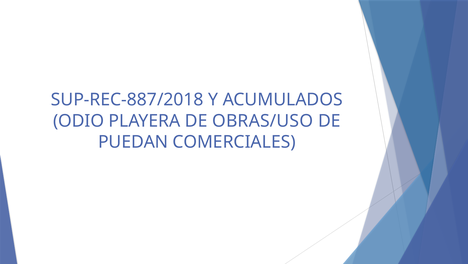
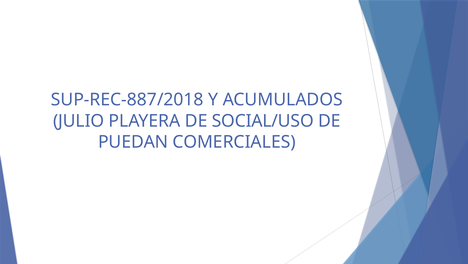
ODIO: ODIO -> JULIO
OBRAS/USO: OBRAS/USO -> SOCIAL/USO
